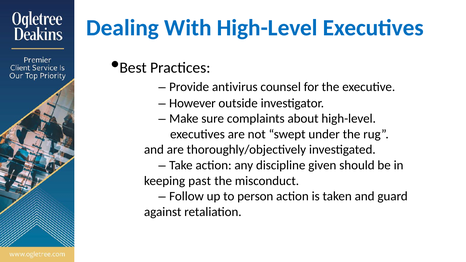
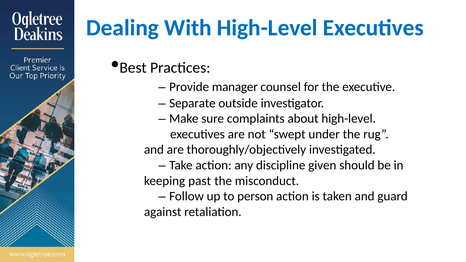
antivirus: antivirus -> manager
However: However -> Separate
